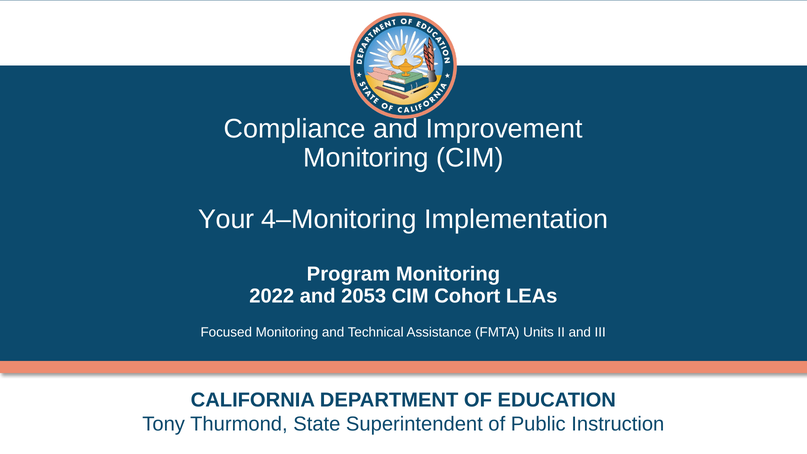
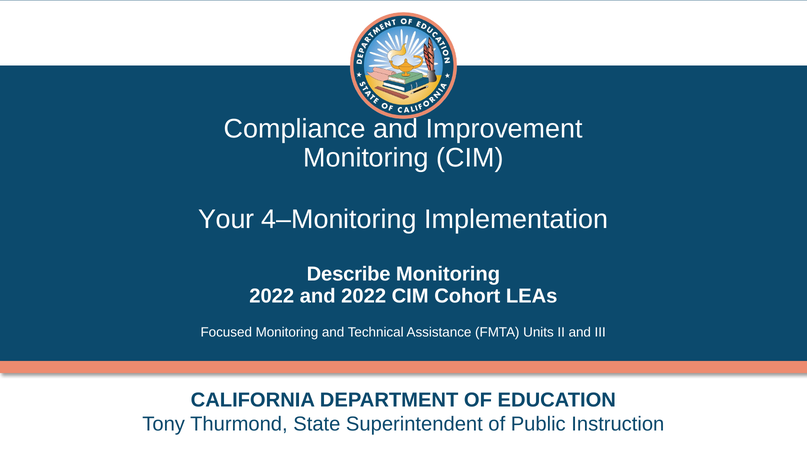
Program: Program -> Describe
and 2053: 2053 -> 2022
